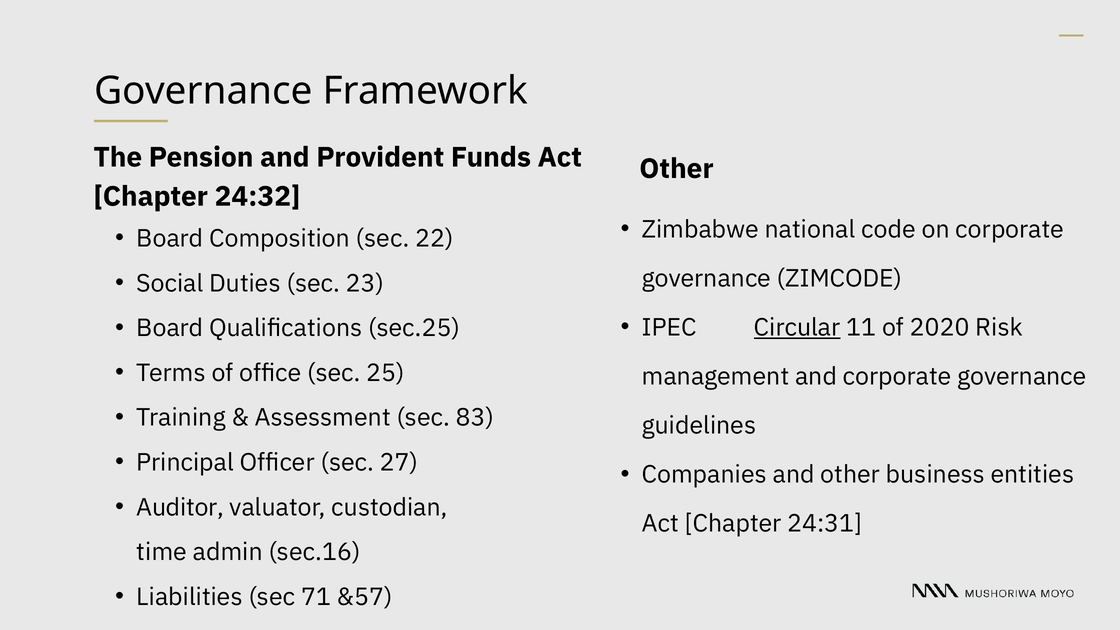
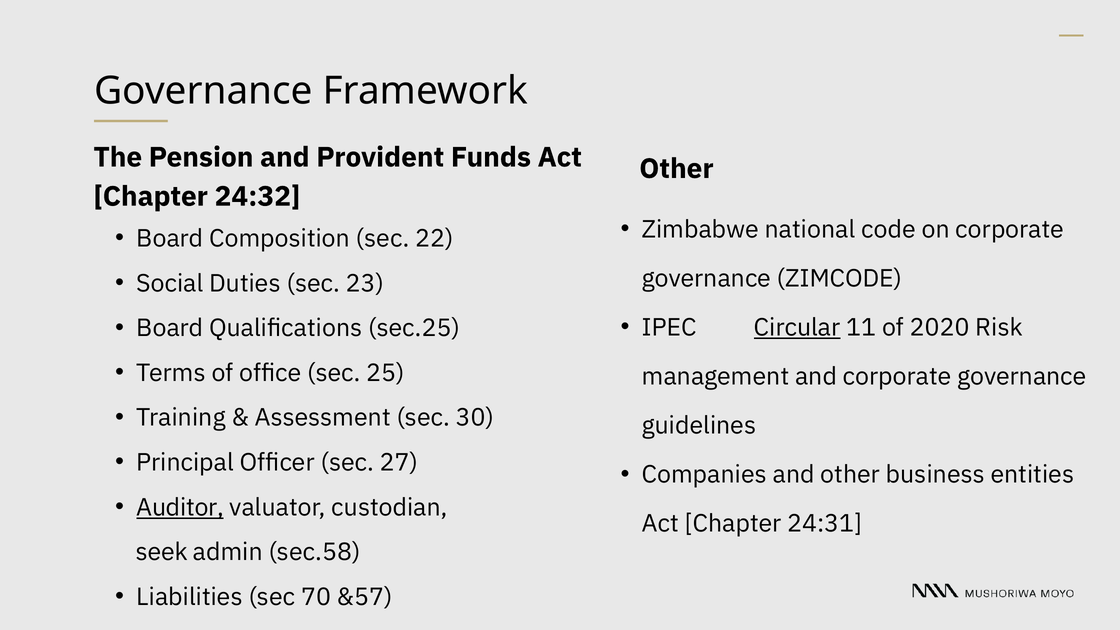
83: 83 -> 30
Auditor underline: none -> present
time: time -> seek
sec.16: sec.16 -> sec.58
71: 71 -> 70
